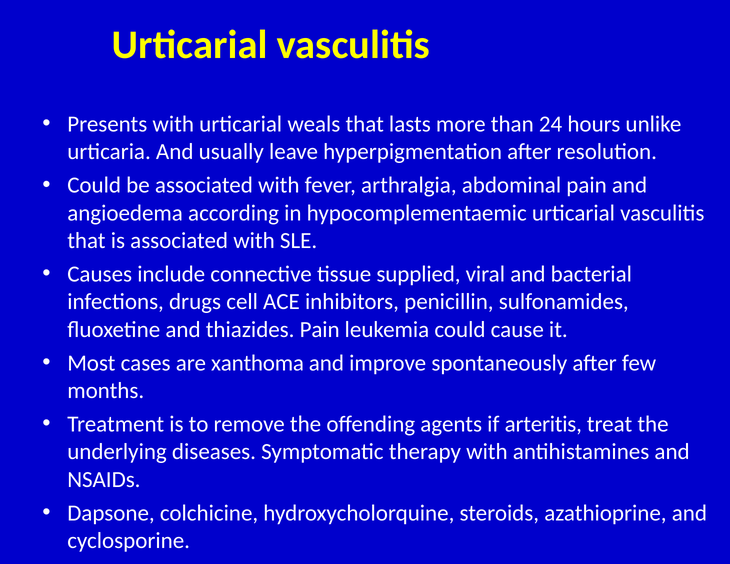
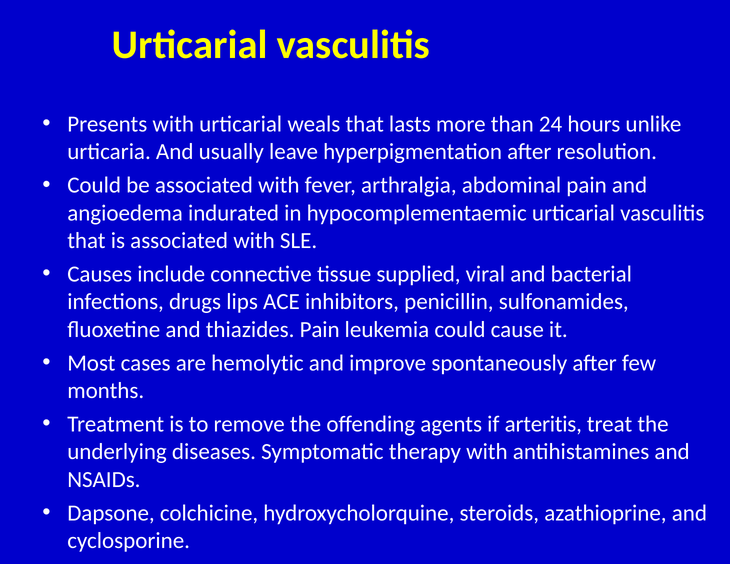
according: according -> indurated
cell: cell -> lips
xanthoma: xanthoma -> hemolytic
